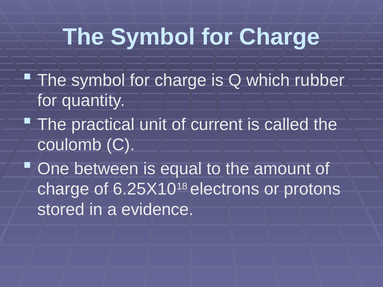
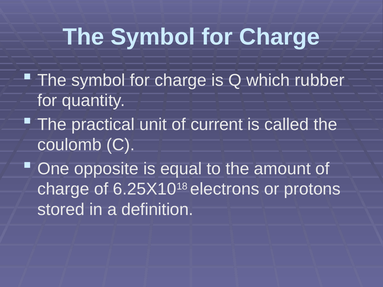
between: between -> opposite
evidence: evidence -> definition
